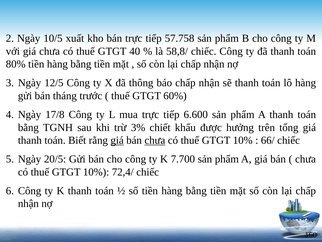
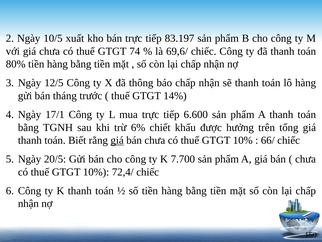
57.758: 57.758 -> 83.197
40: 40 -> 74
58,8/: 58,8/ -> 69,6/
60%: 60% -> 14%
17/8: 17/8 -> 17/1
3%: 3% -> 6%
chưa at (155, 140) underline: present -> none
